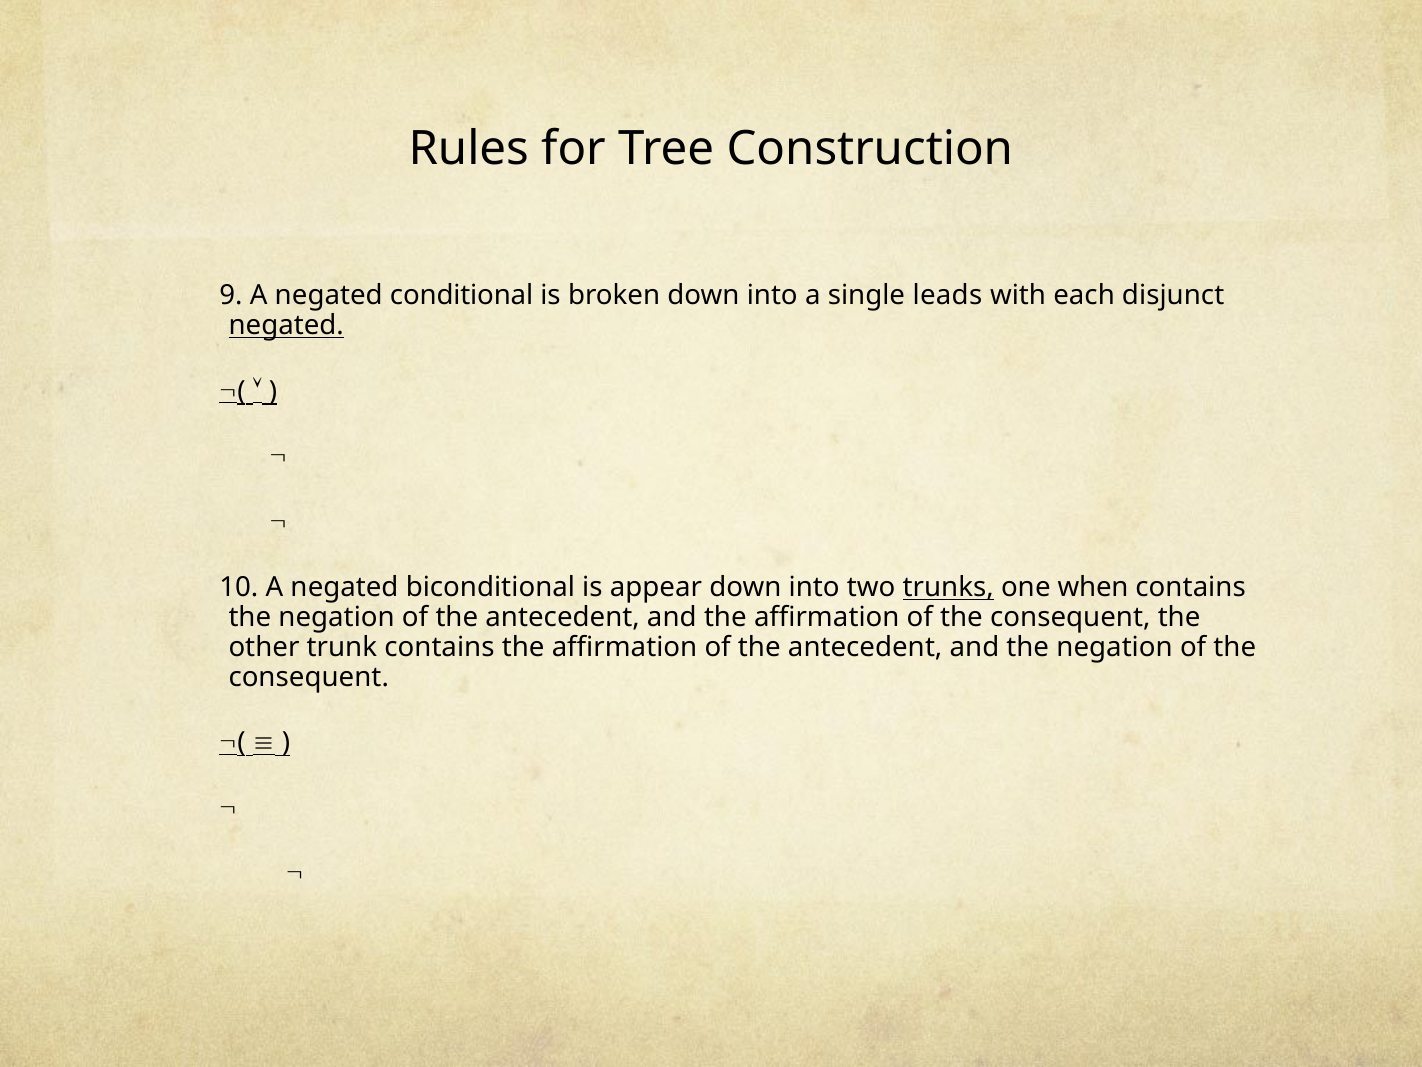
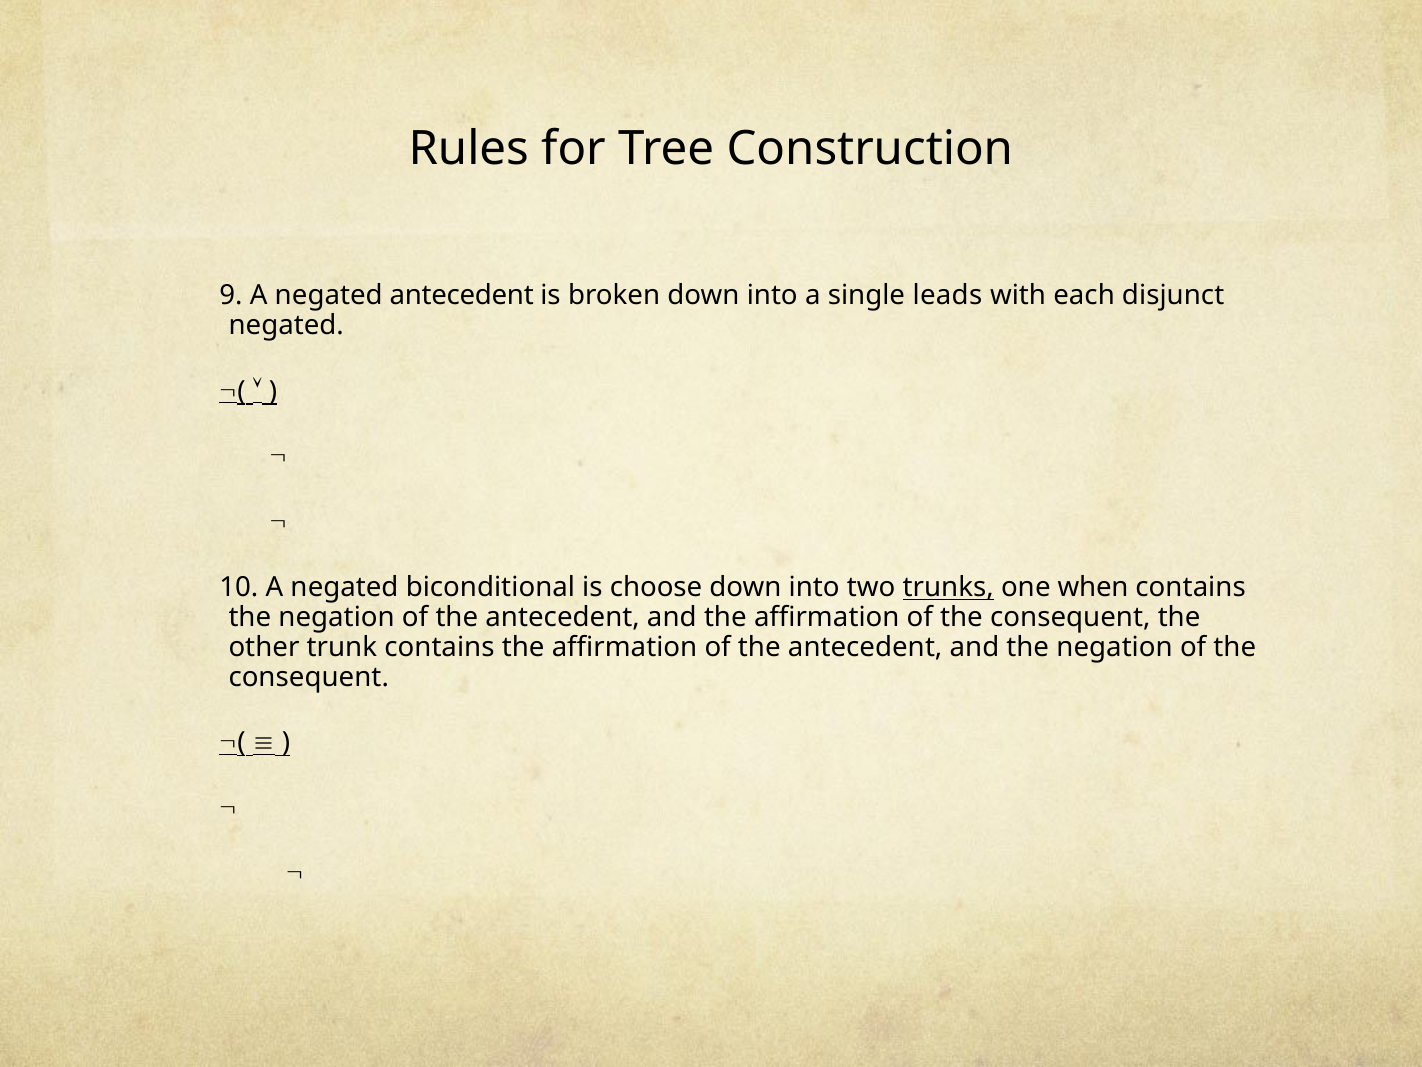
negated conditional: conditional -> antecedent
negated at (286, 325) underline: present -> none
appear: appear -> choose
